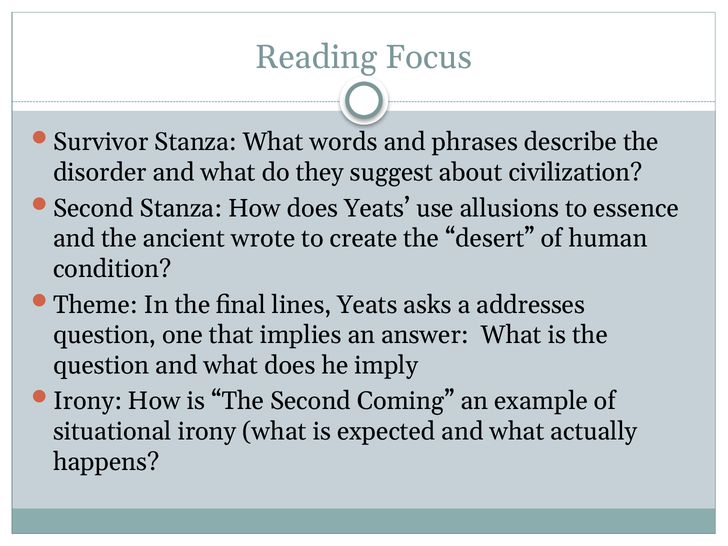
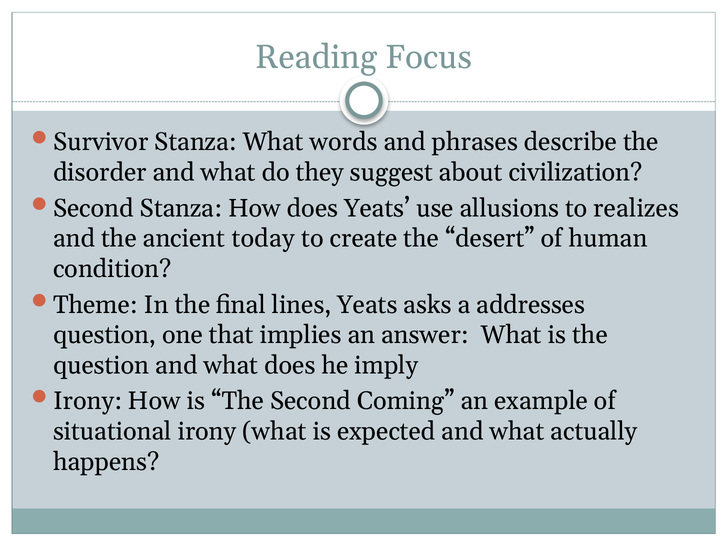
essence: essence -> realizes
wrote: wrote -> today
